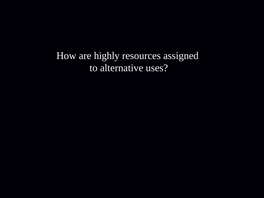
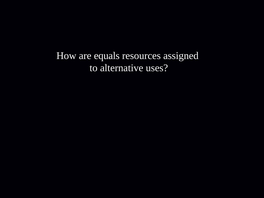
highly: highly -> equals
